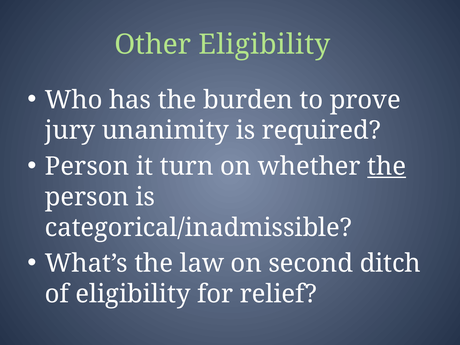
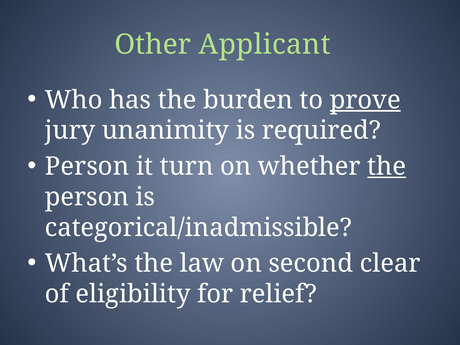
Other Eligibility: Eligibility -> Applicant
prove underline: none -> present
ditch: ditch -> clear
